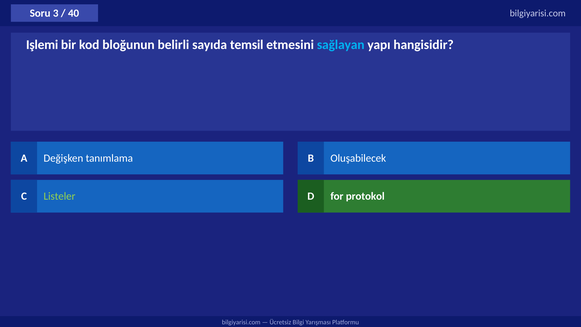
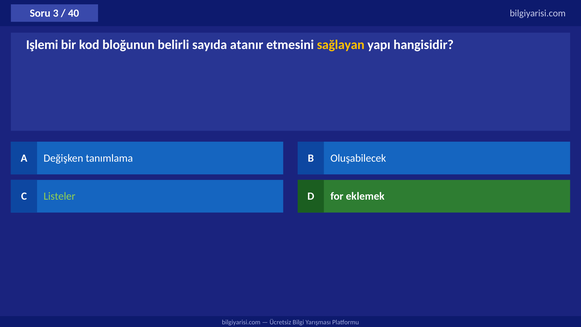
temsil: temsil -> atanır
sağlayan colour: light blue -> yellow
protokol: protokol -> eklemek
